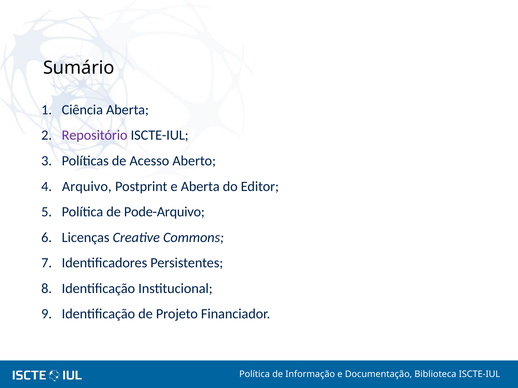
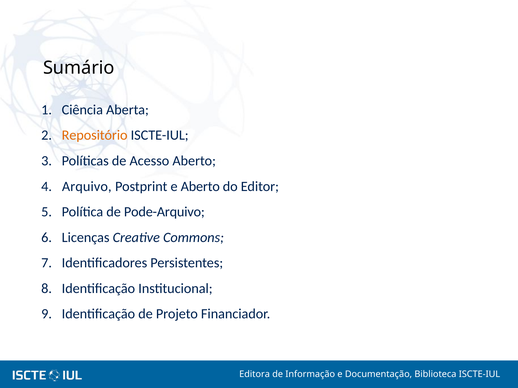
Repositório colour: purple -> orange
e Aberta: Aberta -> Aberto
Política at (255, 374): Política -> Editora
